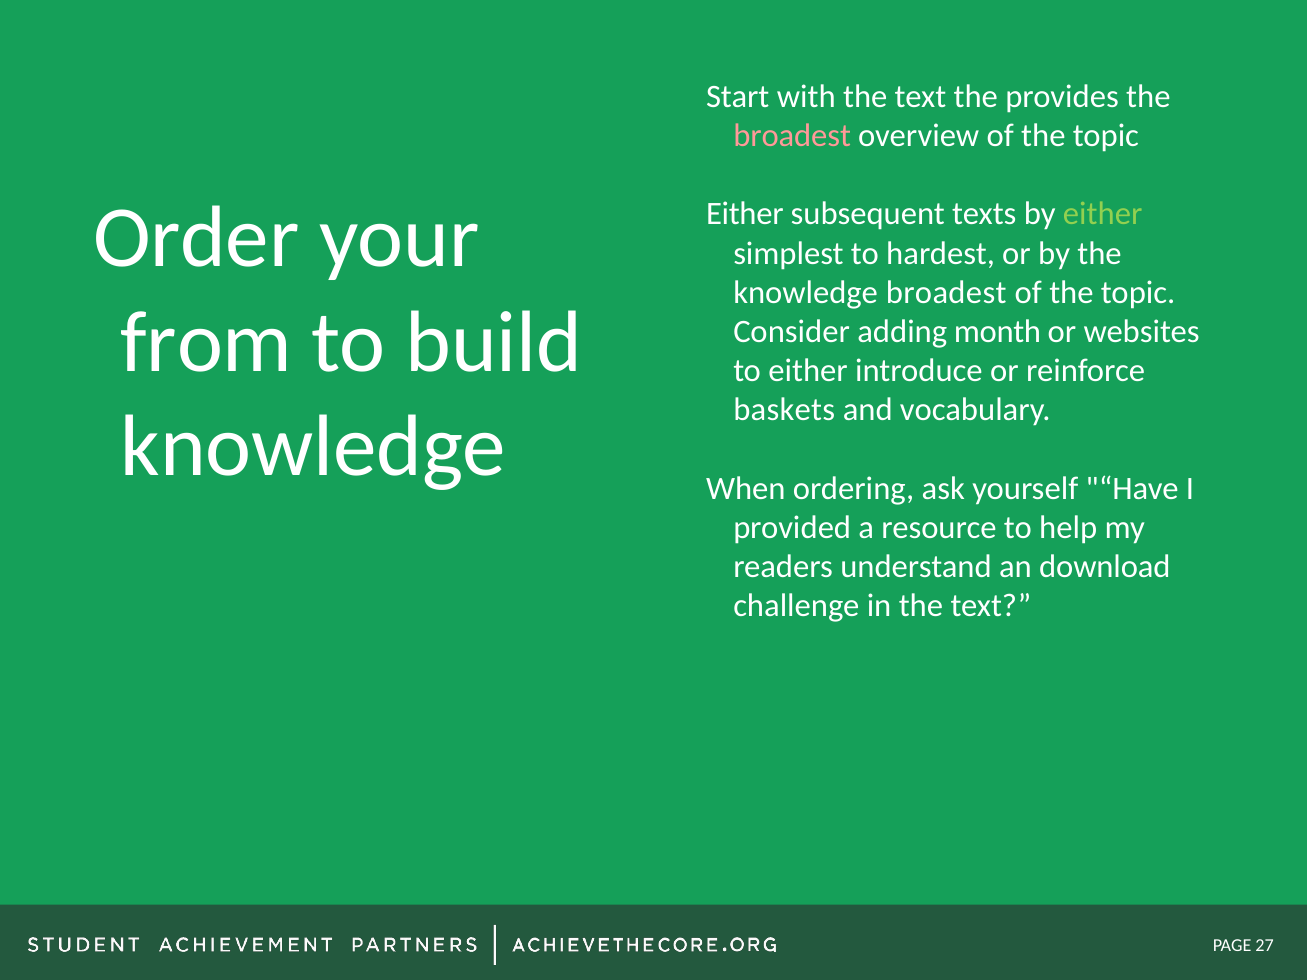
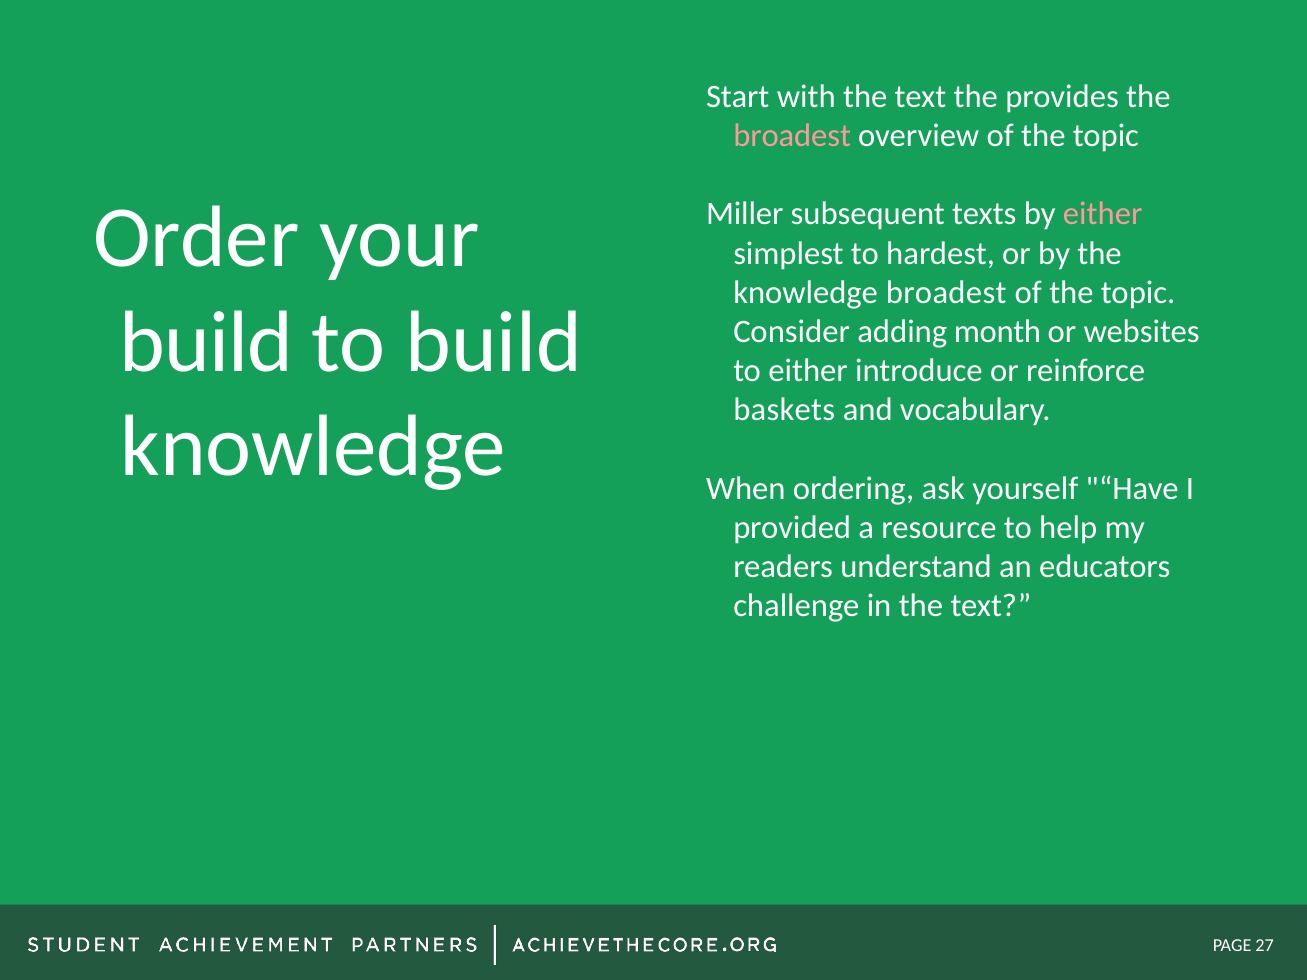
Either at (745, 214): Either -> Miller
either at (1103, 214) colour: light green -> pink
from at (206, 343): from -> build
download: download -> educators
